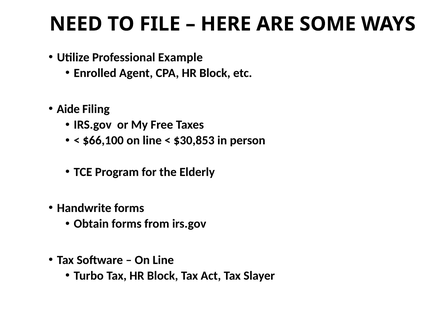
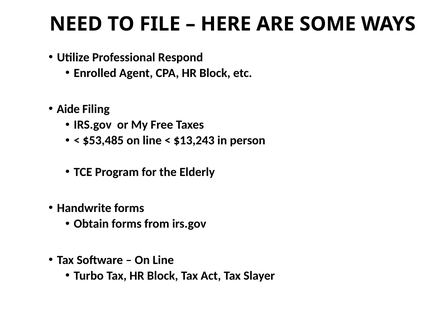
Example: Example -> Respond
$66,100: $66,100 -> $53,485
$30,853: $30,853 -> $13,243
